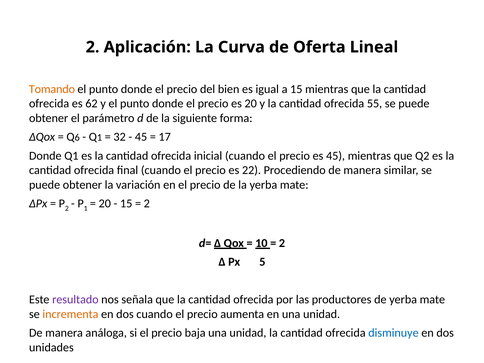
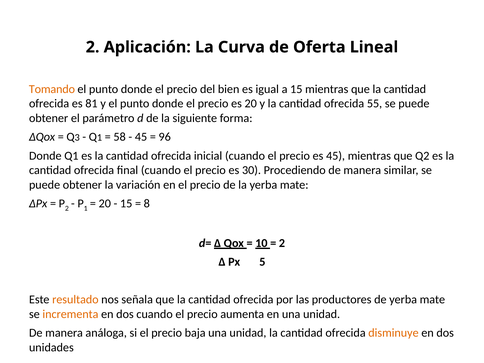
62: 62 -> 81
6: 6 -> 3
32: 32 -> 58
17: 17 -> 96
22: 22 -> 30
2 at (147, 204): 2 -> 8
resultado colour: purple -> orange
disminuye colour: blue -> orange
